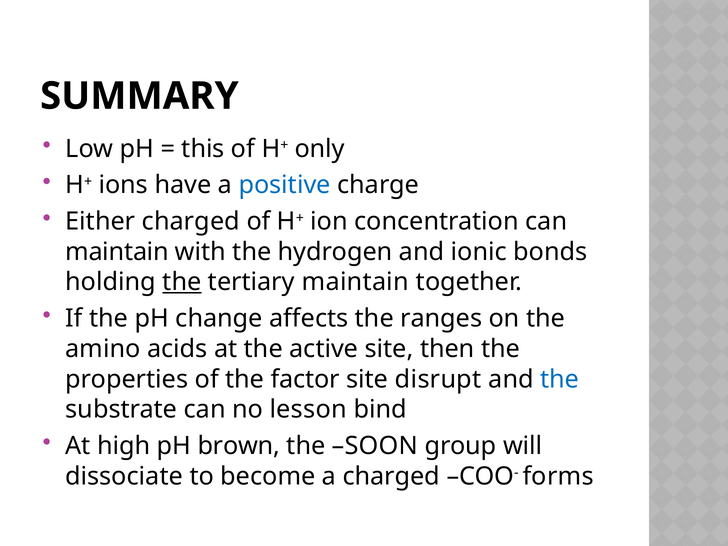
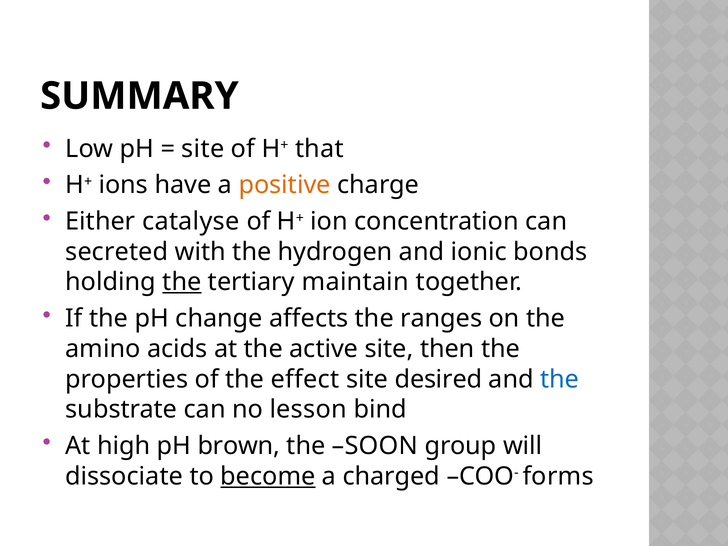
this at (203, 149): this -> site
only: only -> that
positive colour: blue -> orange
Either charged: charged -> catalyse
maintain at (117, 252): maintain -> secreted
factor: factor -> effect
disrupt: disrupt -> desired
become underline: none -> present
